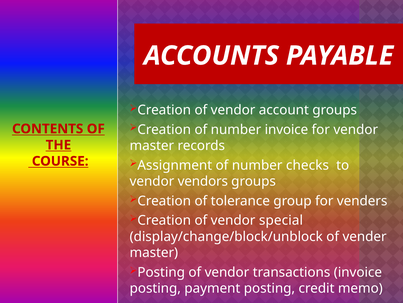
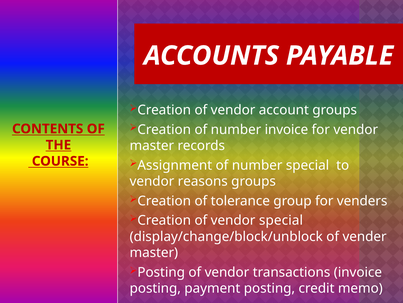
number checks: checks -> special
vendors: vendors -> reasons
